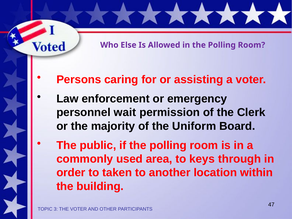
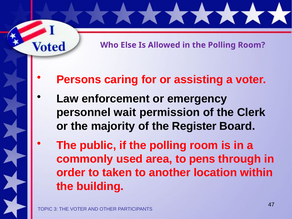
Uniform: Uniform -> Register
keys: keys -> pens
